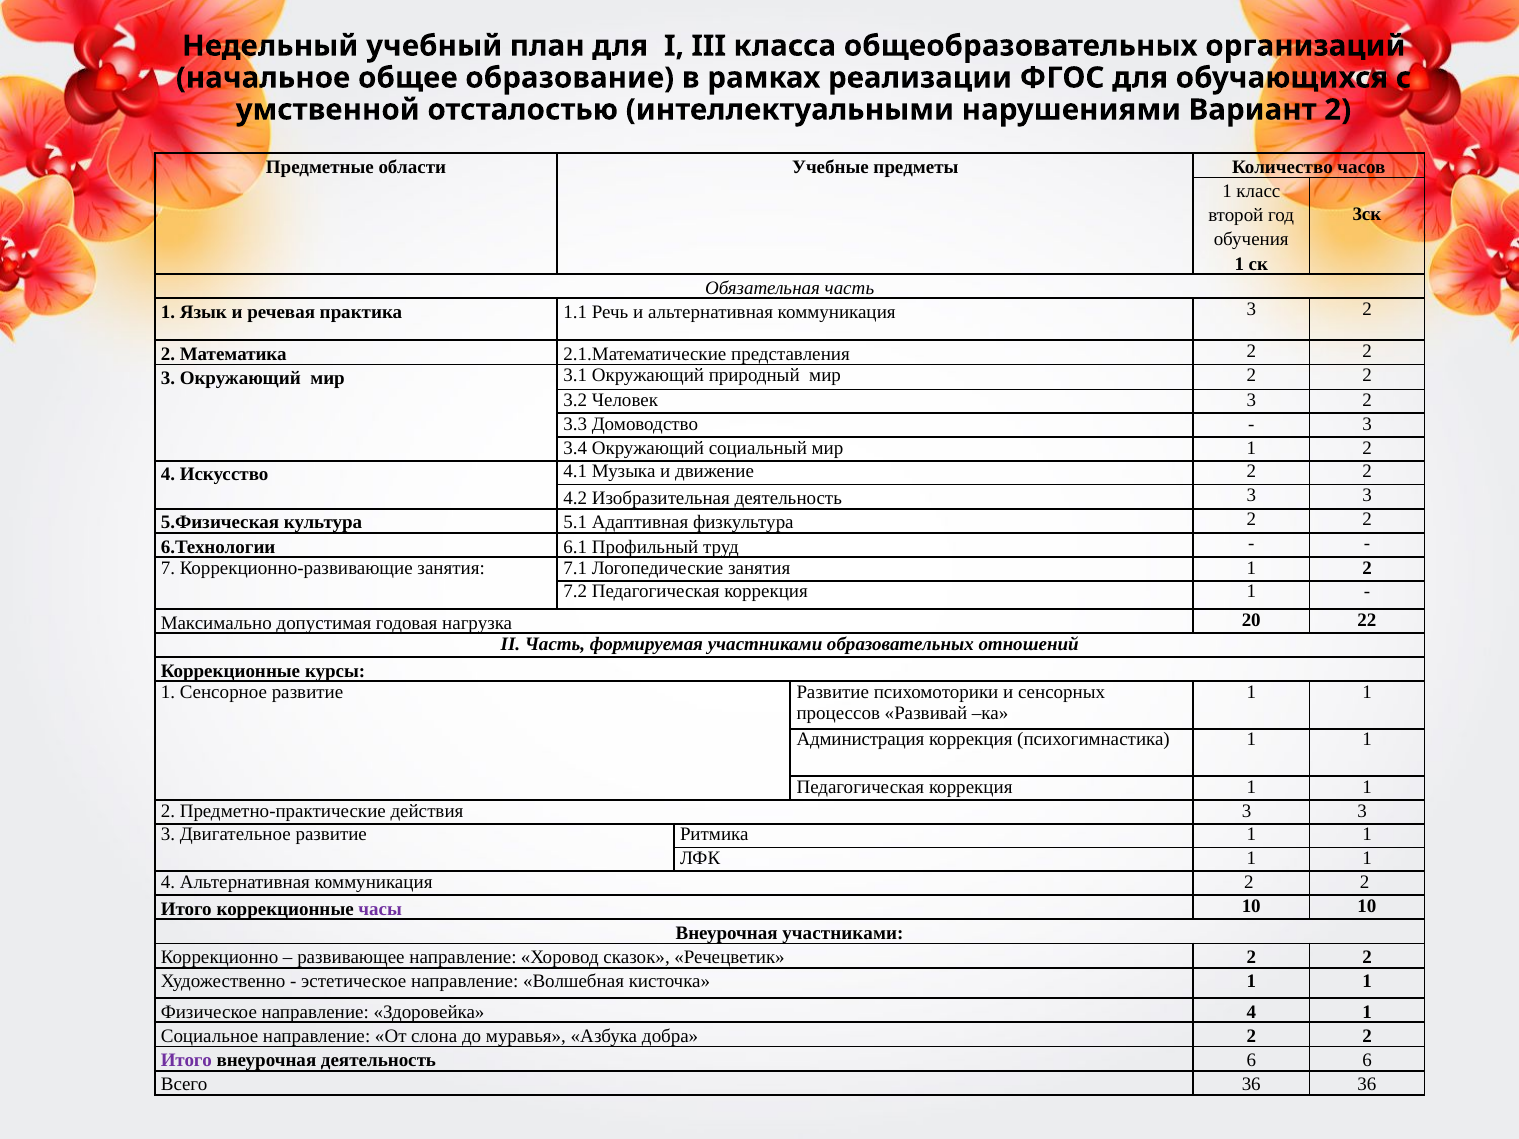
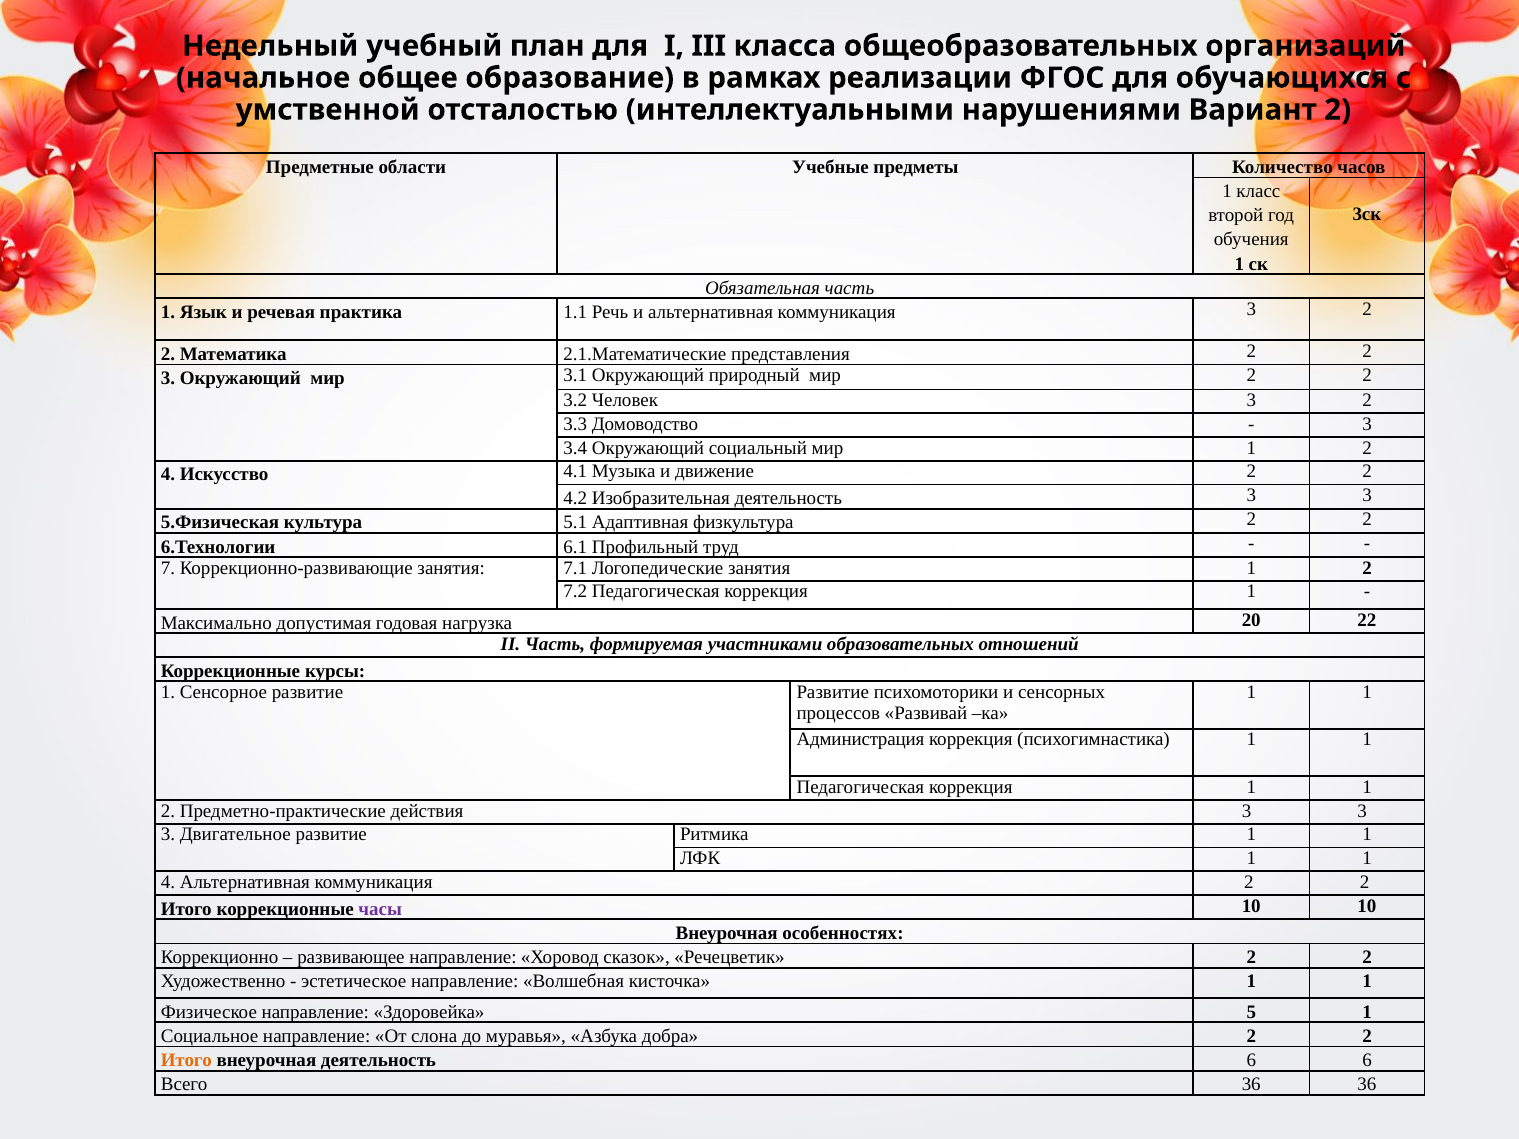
Внеурочная участниками: участниками -> особенностях
Здоровейка 4: 4 -> 5
Итого at (186, 1061) colour: purple -> orange
